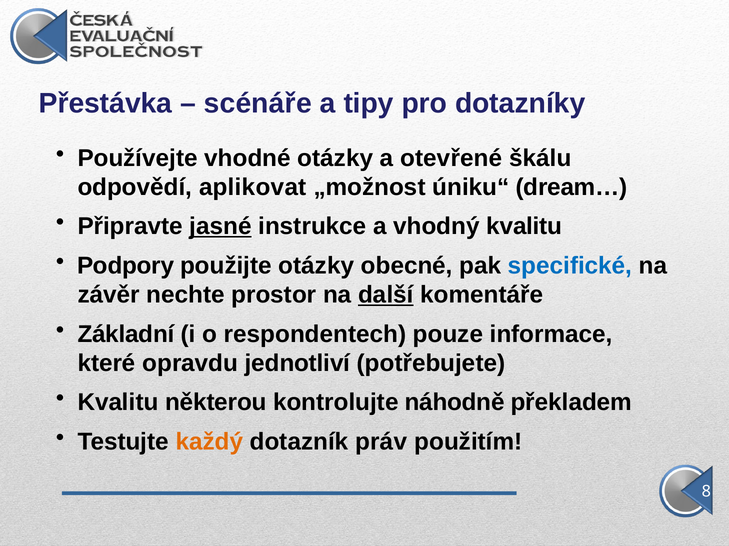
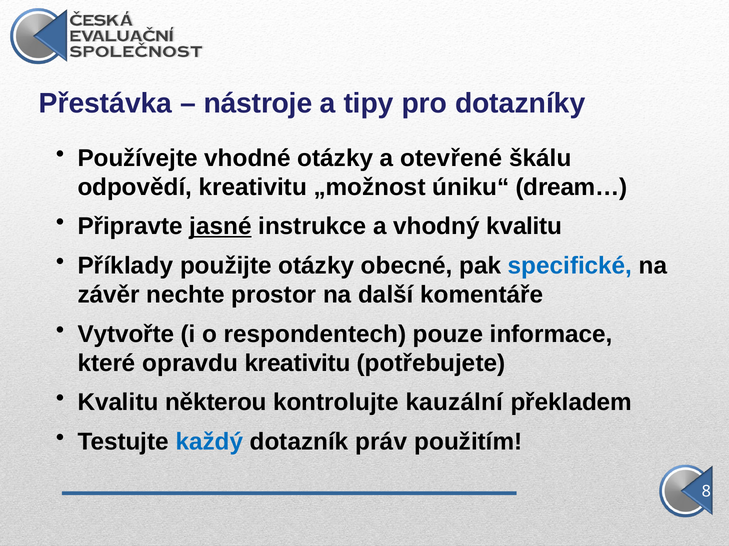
scénáře: scénáře -> nástroje
odpovědí aplikovat: aplikovat -> kreativitu
Podpory: Podpory -> Příklady
další underline: present -> none
Základní: Základní -> Vytvořte
opravdu jednotliví: jednotliví -> kreativitu
náhodně: náhodně -> kauzální
každý colour: orange -> blue
